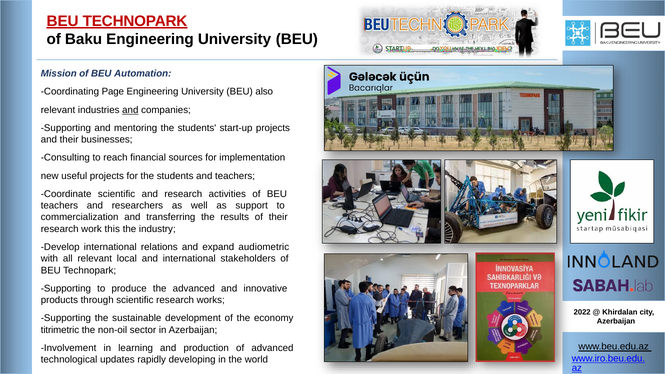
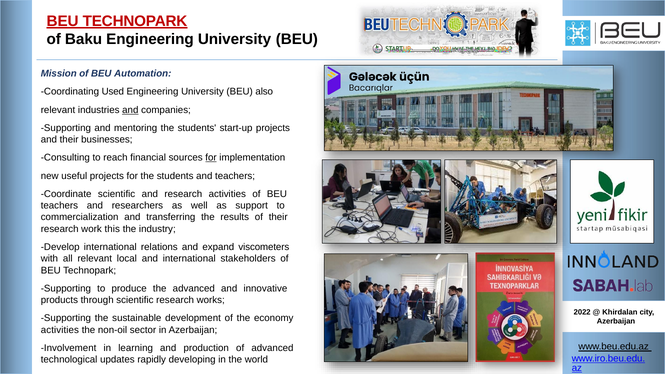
Page: Page -> Used
for at (211, 158) underline: none -> present
audiometric: audiometric -> viscometers
titrimetric at (60, 330): titrimetric -> activities
